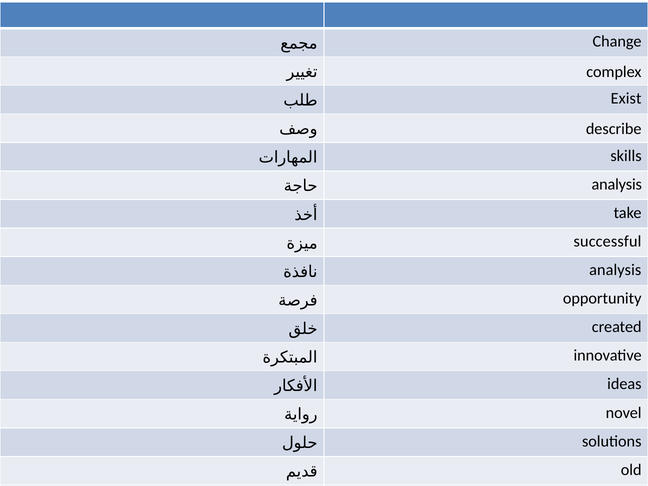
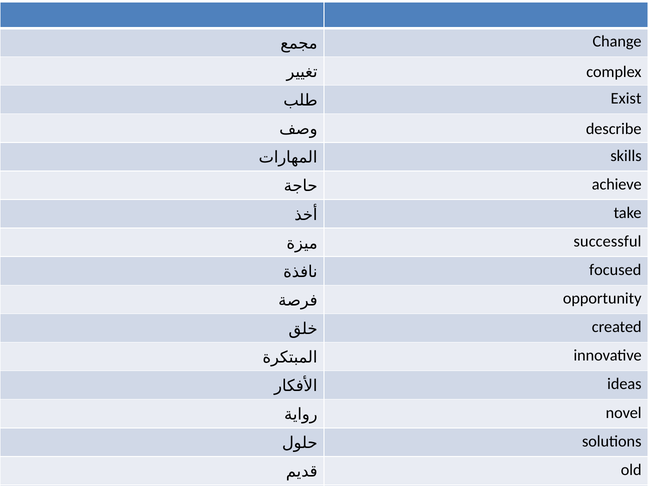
analysis at (617, 184): analysis -> achieve
analysis at (615, 270): analysis -> focused
